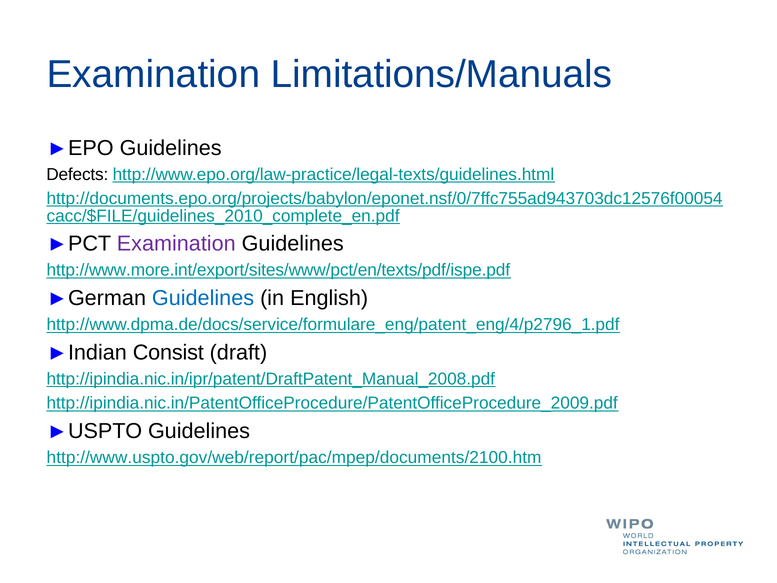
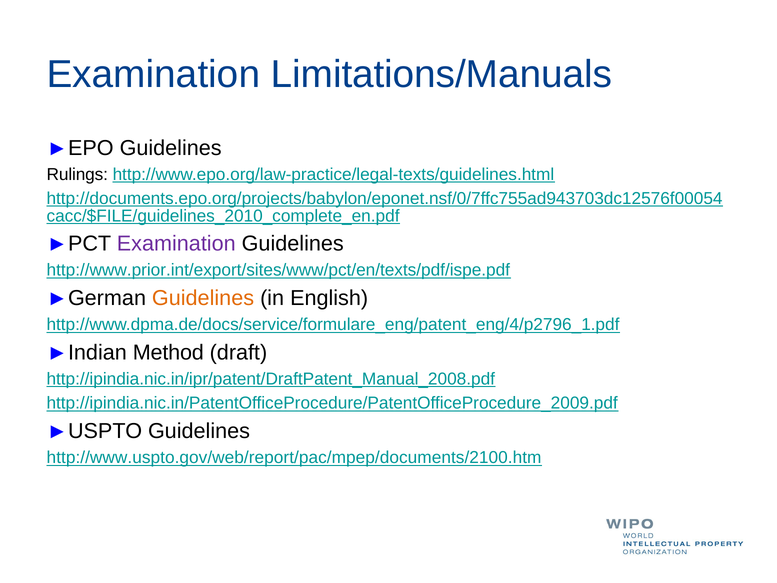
Defects: Defects -> Rulings
http://www.more.int/export/sites/www/pct/en/texts/pdf/ispe.pdf: http://www.more.int/export/sites/www/pct/en/texts/pdf/ispe.pdf -> http://www.prior.int/export/sites/www/pct/en/texts/pdf/ispe.pdf
Guidelines at (203, 298) colour: blue -> orange
Consist: Consist -> Method
